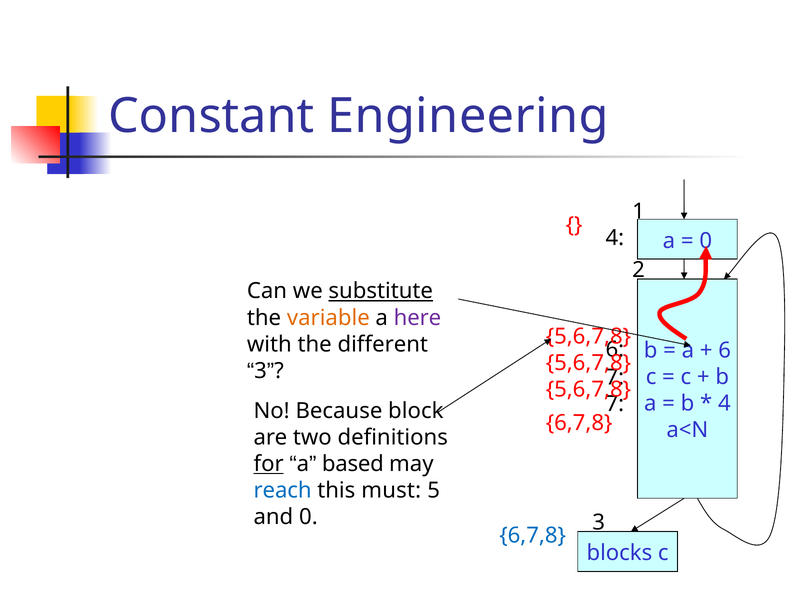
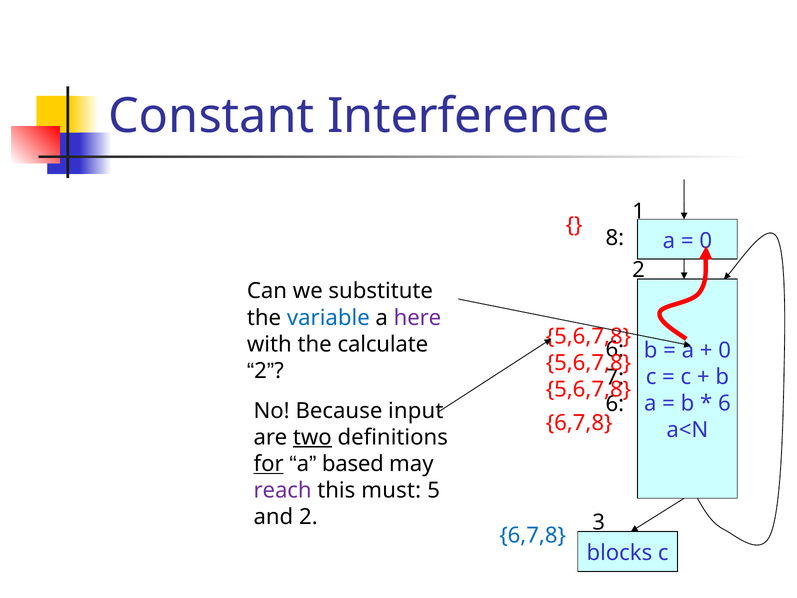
Engineering: Engineering -> Interference
4 at (615, 238): 4 -> 8
substitute underline: present -> none
variable colour: orange -> blue
different: different -> calculate
6 at (725, 350): 6 -> 0
3 at (261, 371): 3 -> 2
4 at (724, 403): 4 -> 6
7 at (615, 404): 7 -> 6
block: block -> input
two underline: none -> present
reach colour: blue -> purple
and 0: 0 -> 2
